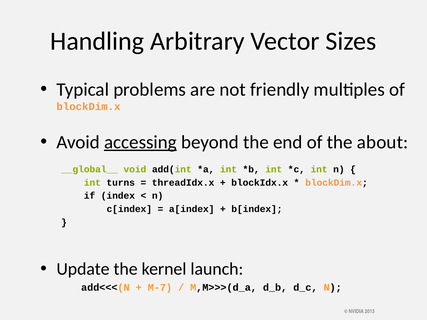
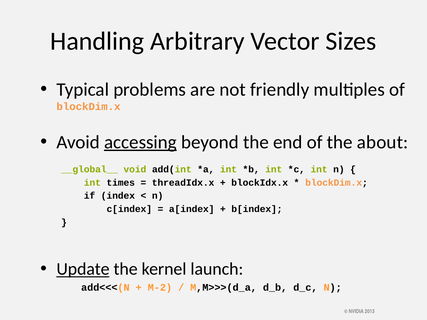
turns: turns -> times
Update underline: none -> present
M-7: M-7 -> M-2
